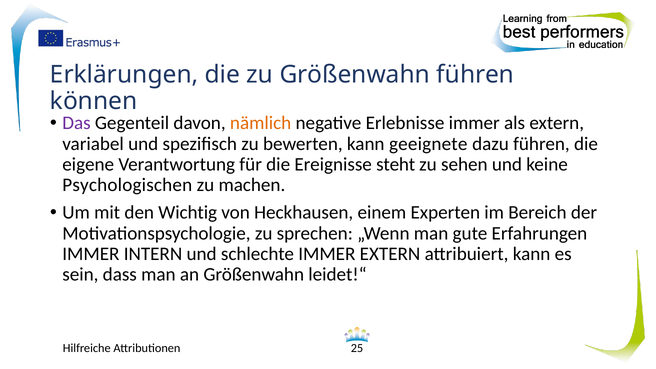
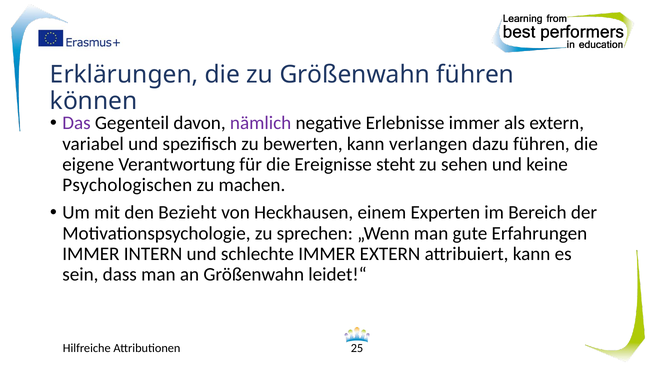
nämlich colour: orange -> purple
geeignete: geeignete -> verlangen
Wichtig: Wichtig -> Bezieht
